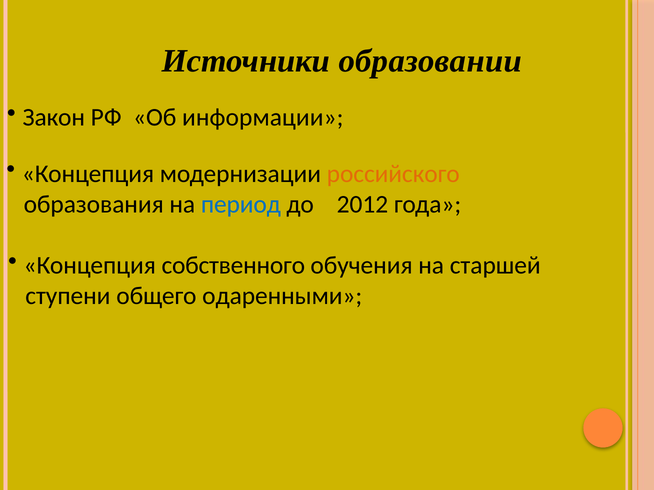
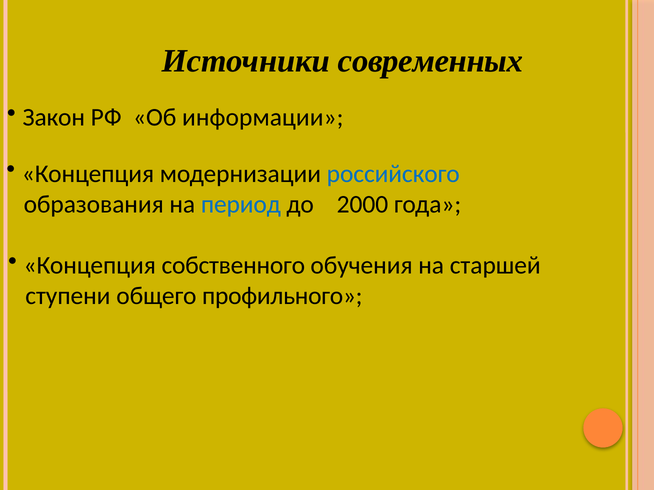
образовании: образовании -> современных
российского colour: orange -> blue
2012: 2012 -> 2000
одаренными: одаренными -> профильного
